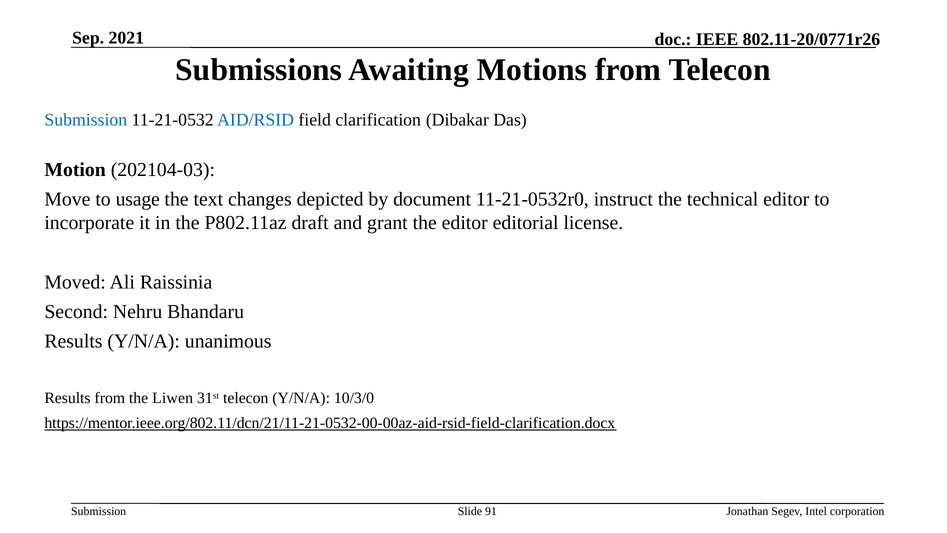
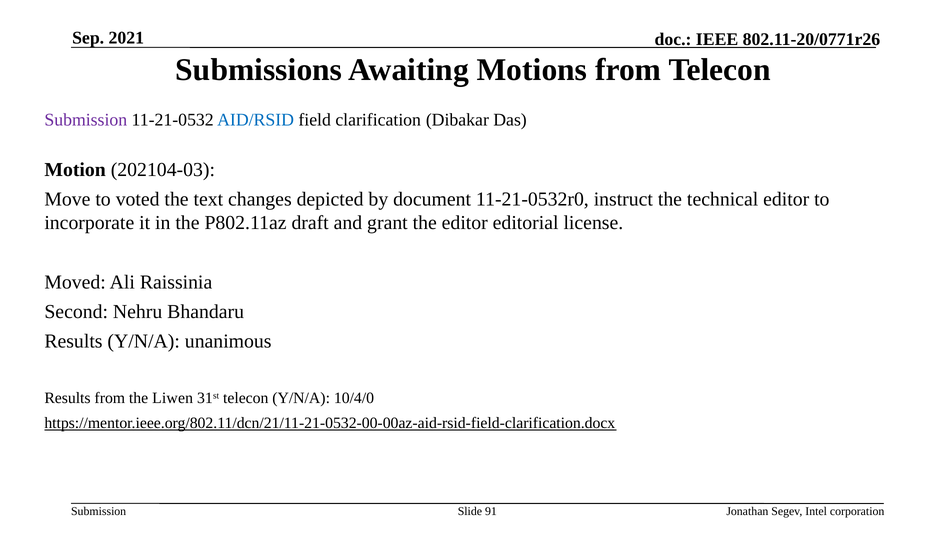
Submission at (86, 120) colour: blue -> purple
usage: usage -> voted
10/3/0: 10/3/0 -> 10/4/0
